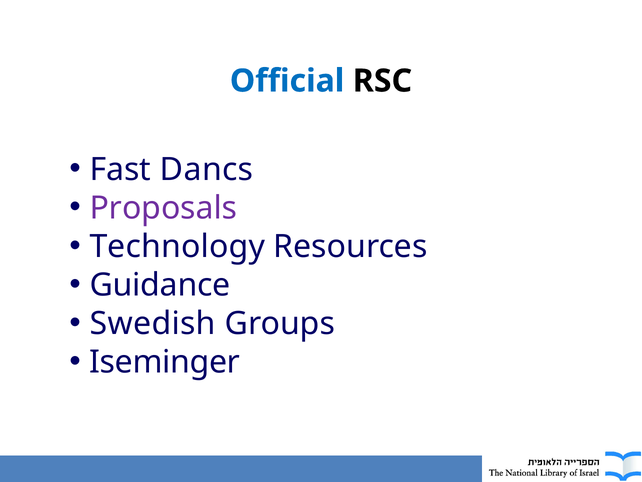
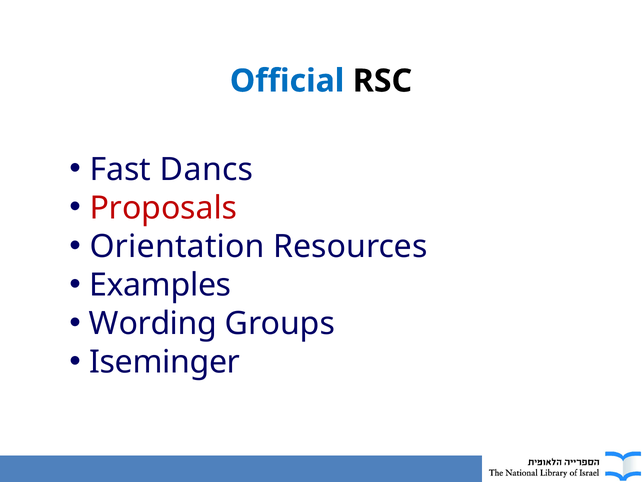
Proposals colour: purple -> red
Technology: Technology -> Orientation
Guidance: Guidance -> Examples
Swedish: Swedish -> Wording
